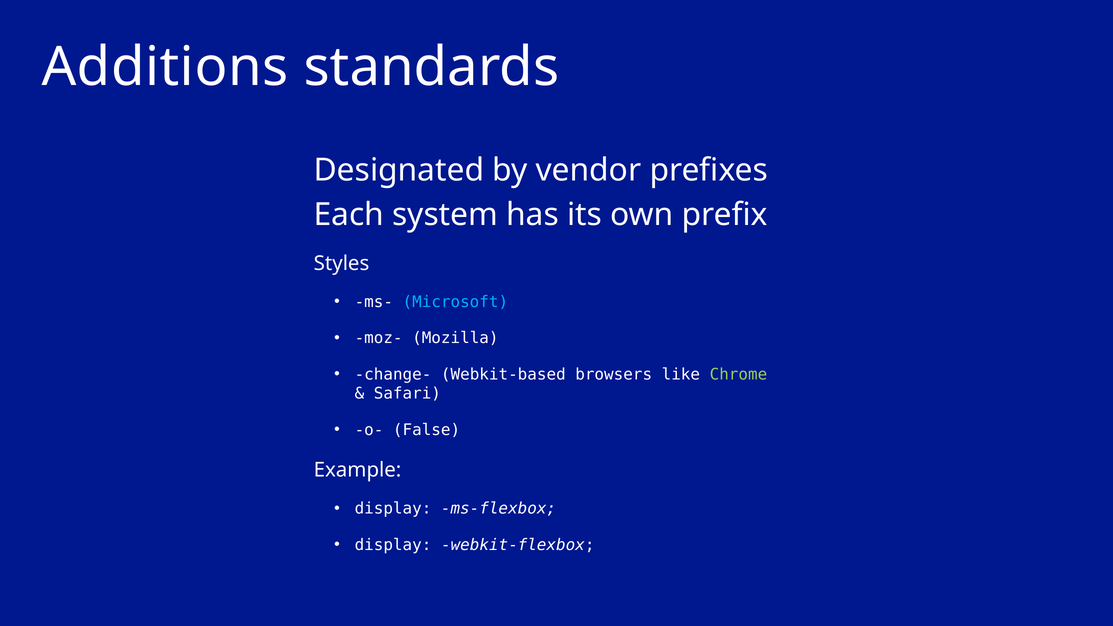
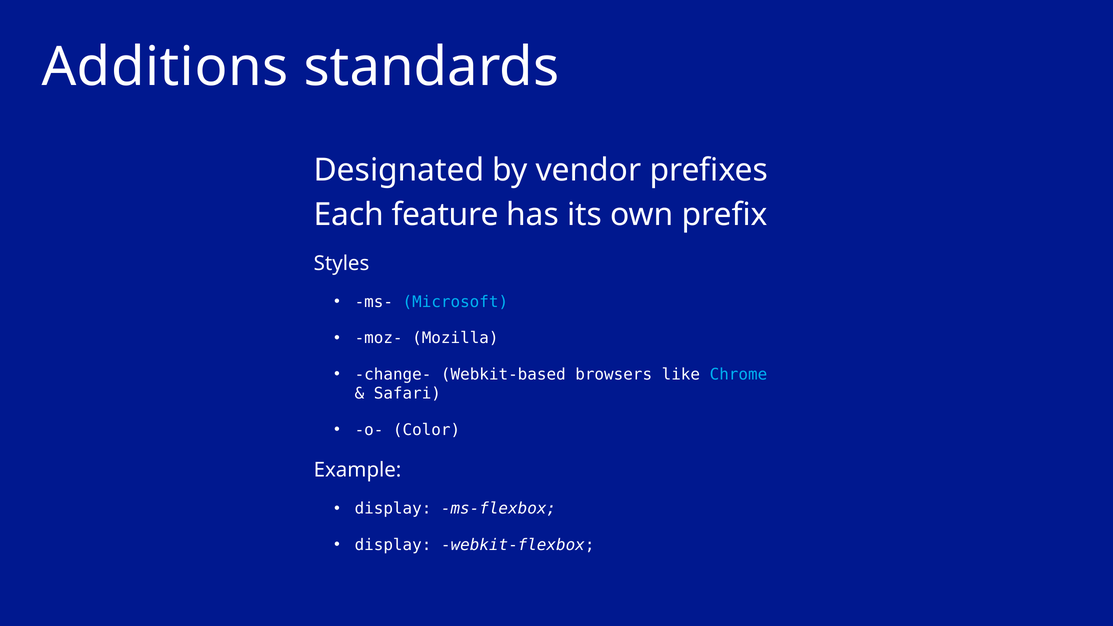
system: system -> feature
Chrome colour: light green -> light blue
False: False -> Color
